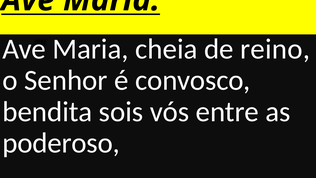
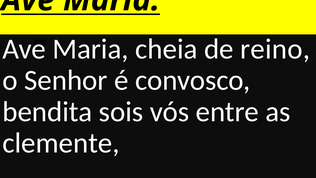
poderoso: poderoso -> clemente
